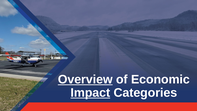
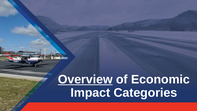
Impact underline: present -> none
